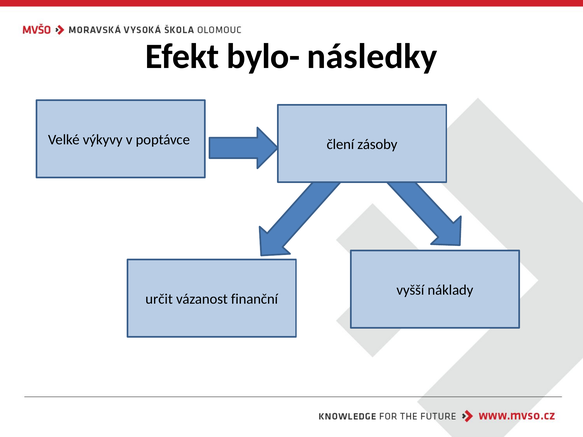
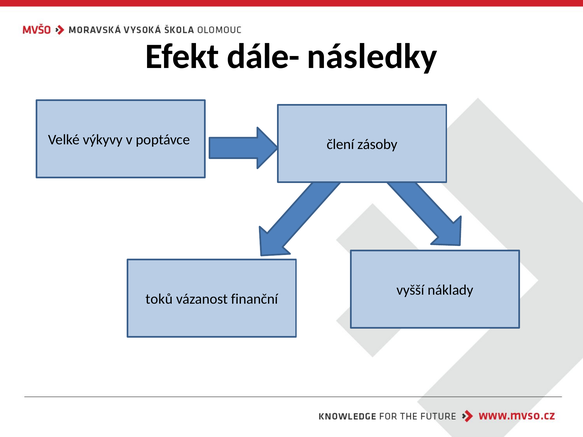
bylo-: bylo- -> dále-
určit: určit -> toků
